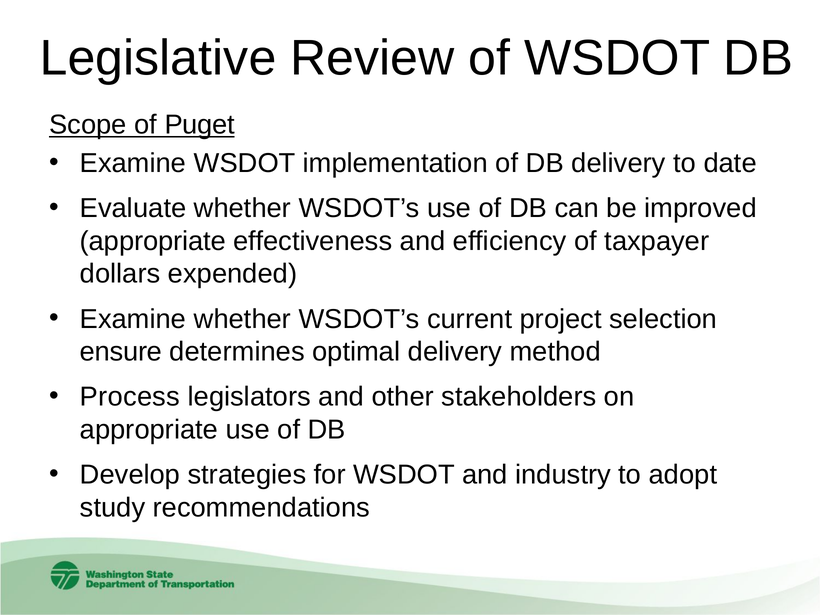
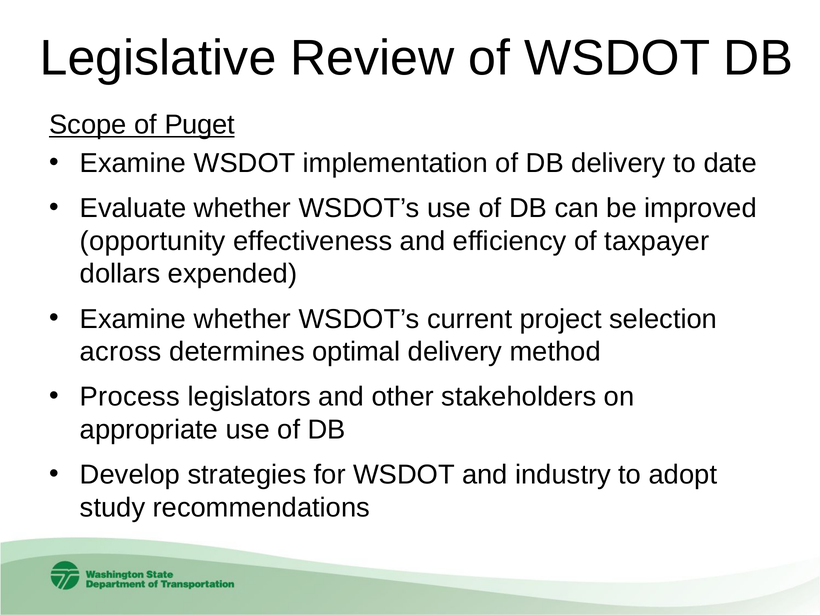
appropriate at (153, 241): appropriate -> opportunity
ensure: ensure -> across
